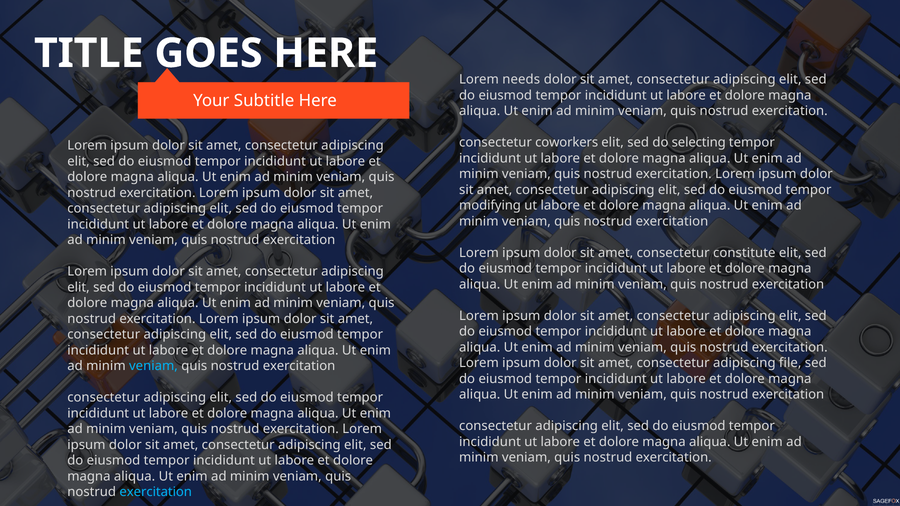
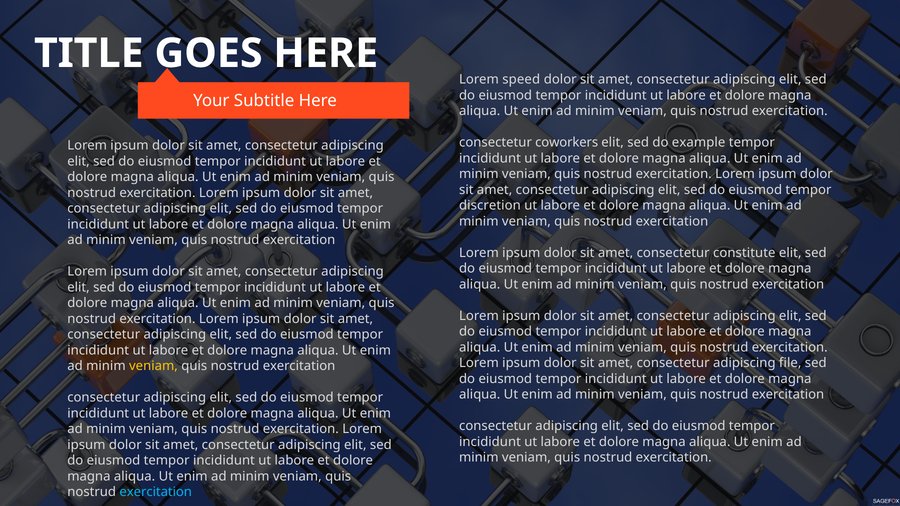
needs: needs -> speed
selecting: selecting -> example
modifying: modifying -> discretion
veniam at (153, 366) colour: light blue -> yellow
